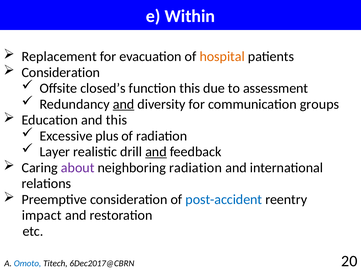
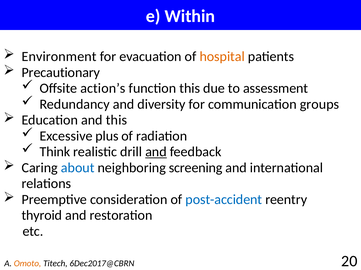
Replacement: Replacement -> Environment
Consideration at (61, 73): Consideration -> Precautionary
closed’s: closed’s -> action’s
and at (124, 104) underline: present -> none
Layer: Layer -> Think
about colour: purple -> blue
neighboring radiation: radiation -> screening
impact: impact -> thyroid
Omoto colour: blue -> orange
